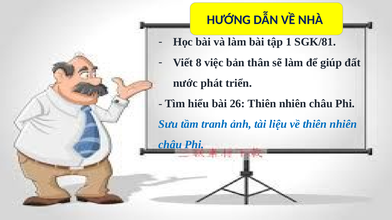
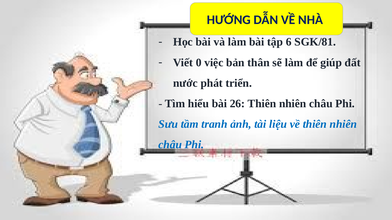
1: 1 -> 6
8: 8 -> 0
